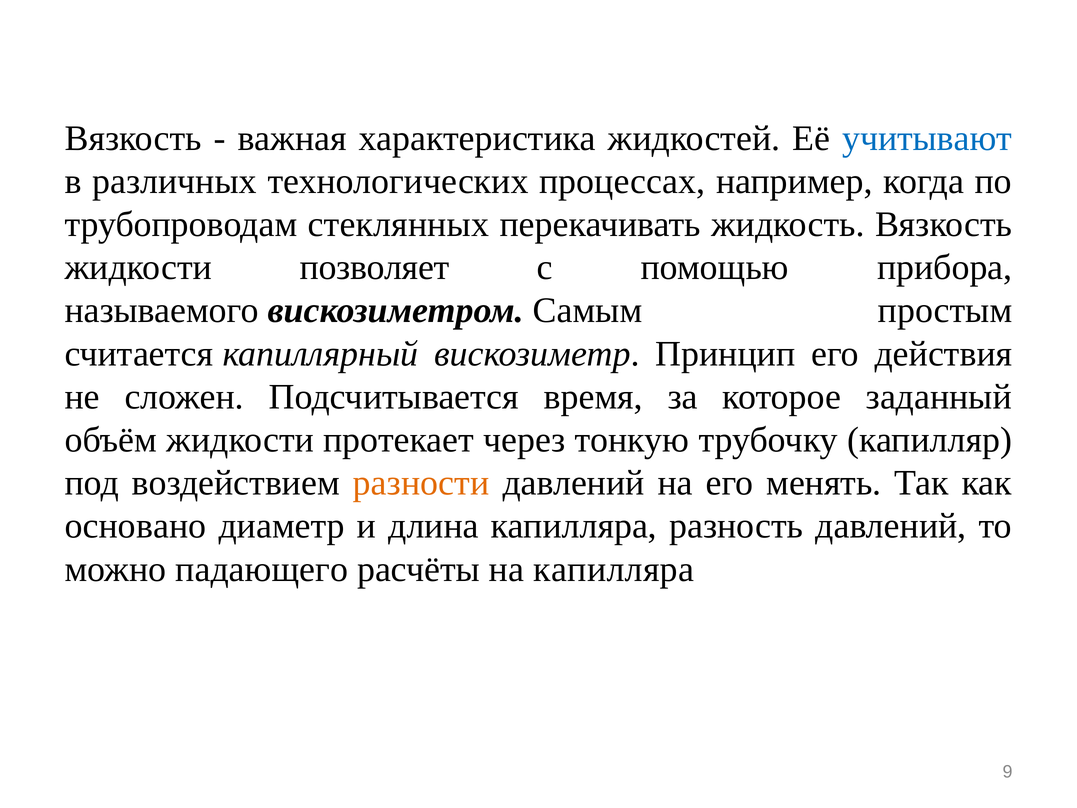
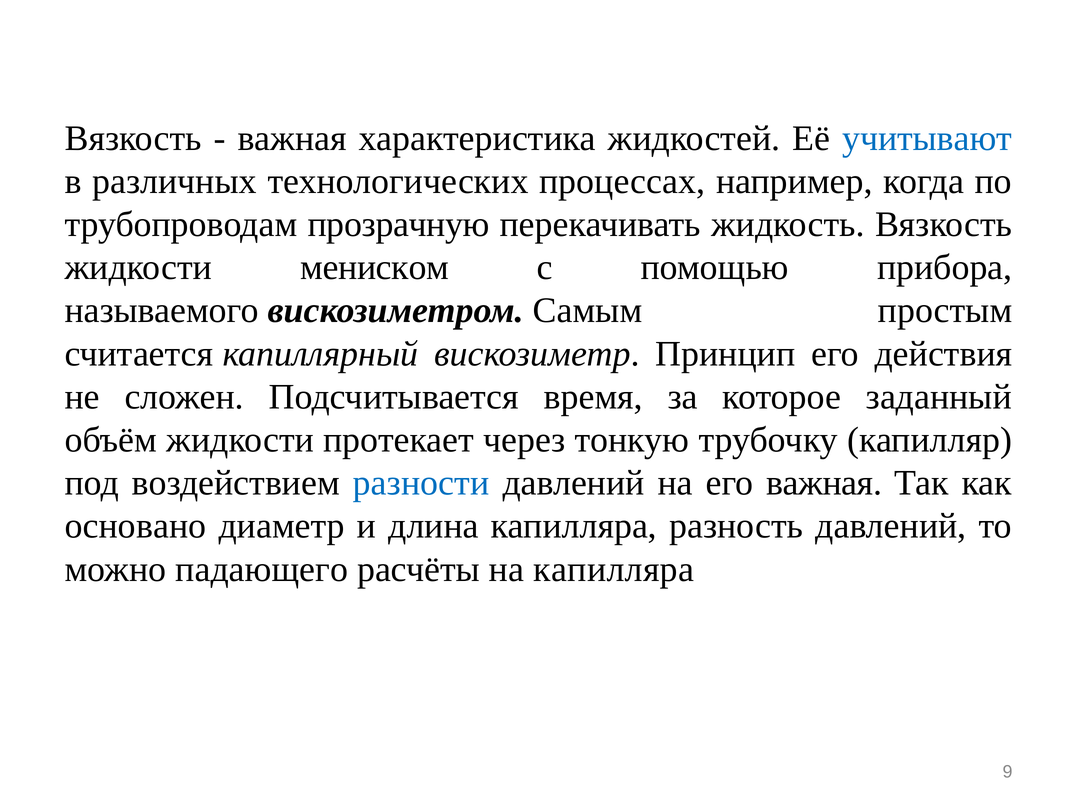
стеклянных: стеклянных -> прозрачную
позволяет: позволяет -> мениском
разности colour: orange -> blue
его менять: менять -> важная
